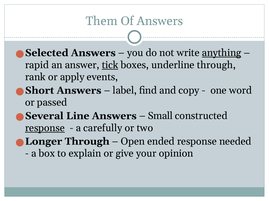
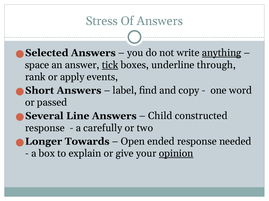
Them: Them -> Stress
rapid: rapid -> space
Small: Small -> Child
response at (45, 128) underline: present -> none
Through at (87, 142): Through -> Towards
opinion underline: none -> present
